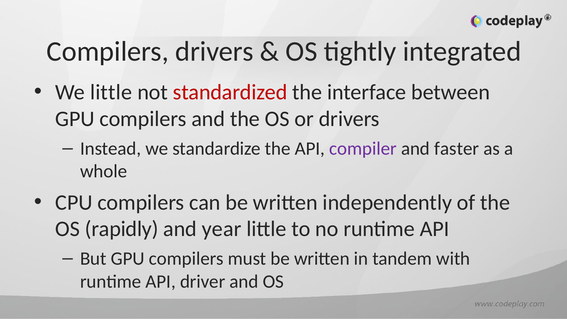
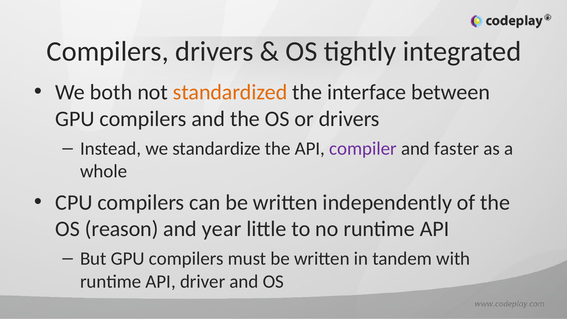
We little: little -> both
standardized colour: red -> orange
rapidly: rapidly -> reason
